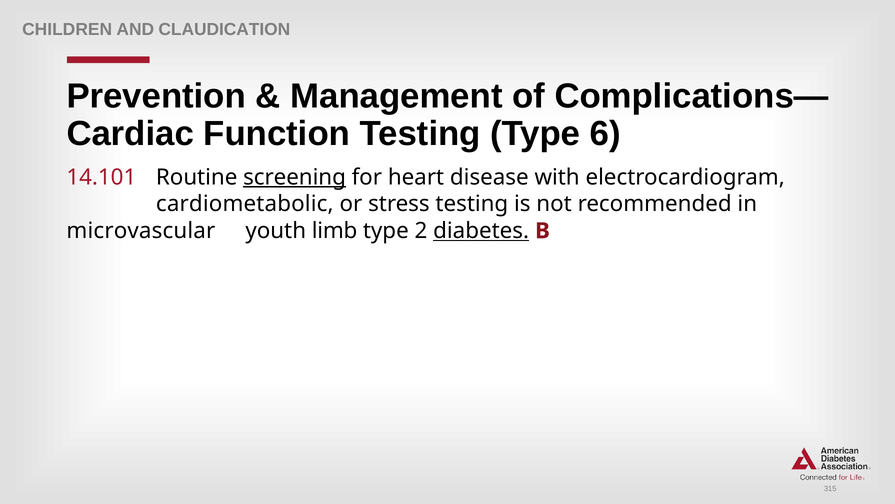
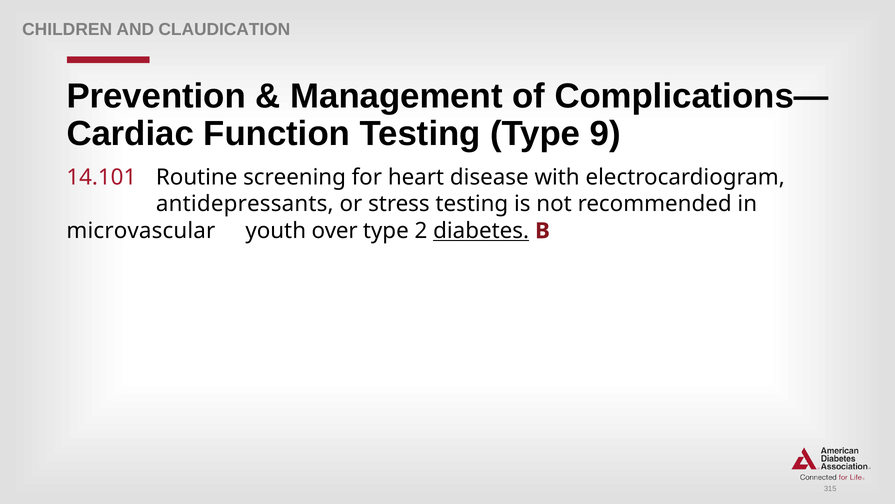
6: 6 -> 9
screening underline: present -> none
cardiometabolic: cardiometabolic -> antidepressants
limb: limb -> over
